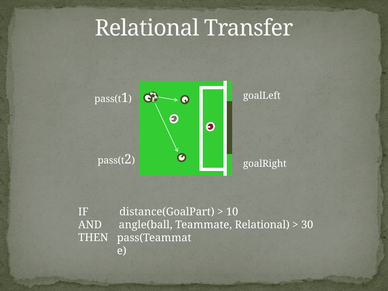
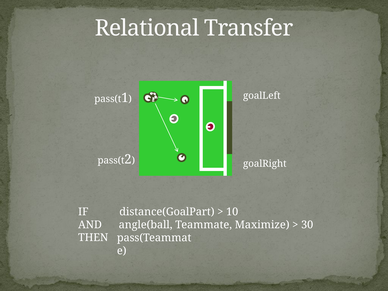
Teammate Relational: Relational -> Maximize
